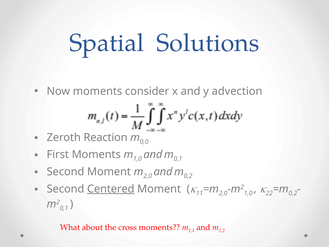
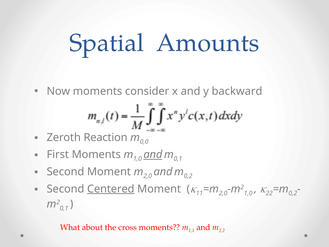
Solutions: Solutions -> Amounts
advection: advection -> backward
and at (153, 154) underline: none -> present
